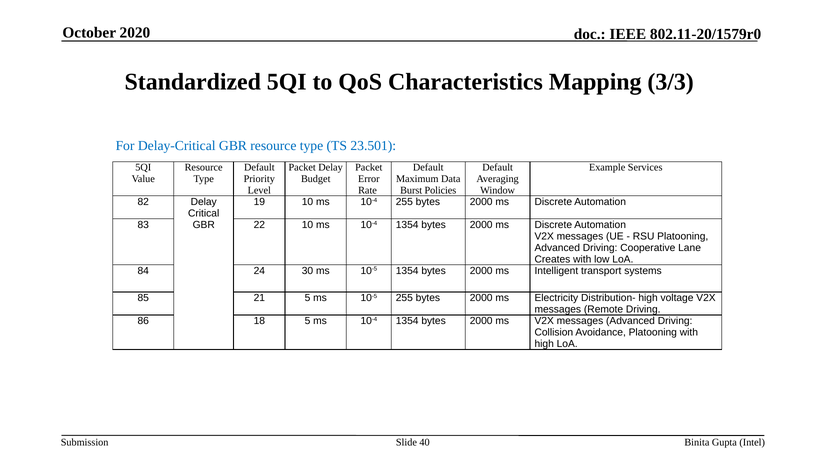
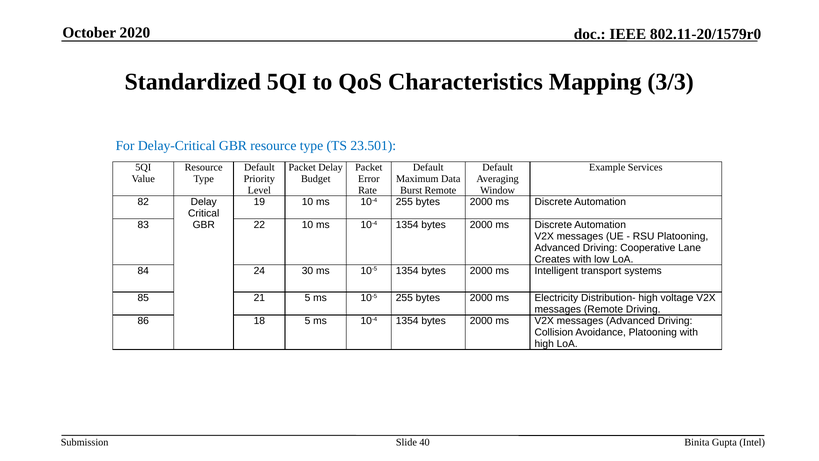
Burst Policies: Policies -> Remote
